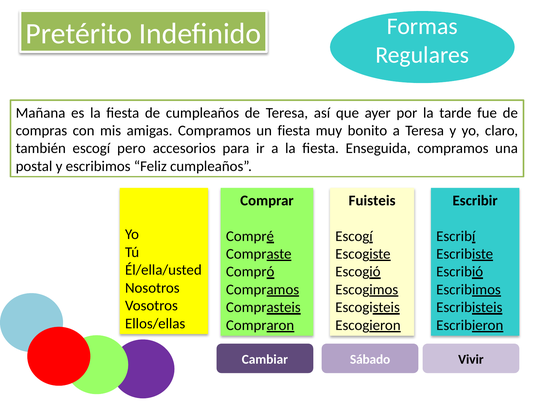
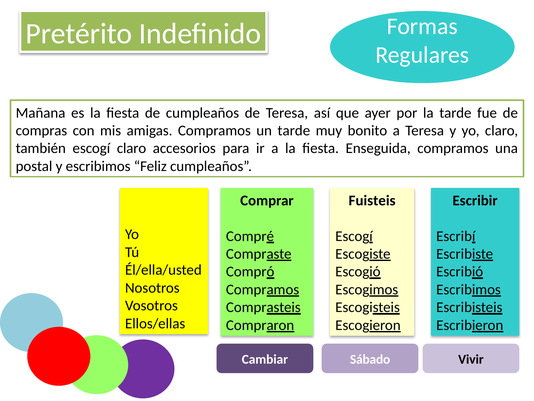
un fiesta: fiesta -> tarde
escogí pero: pero -> claro
